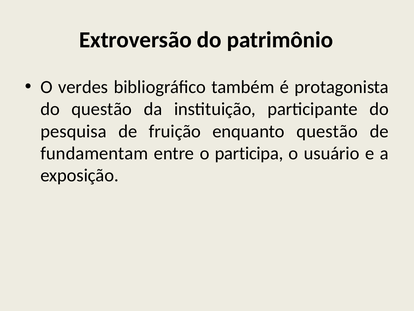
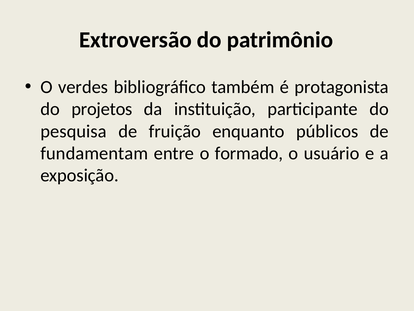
do questão: questão -> projetos
enquanto questão: questão -> públicos
participa: participa -> formado
